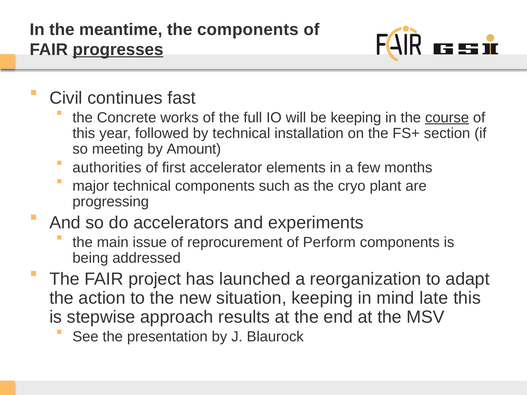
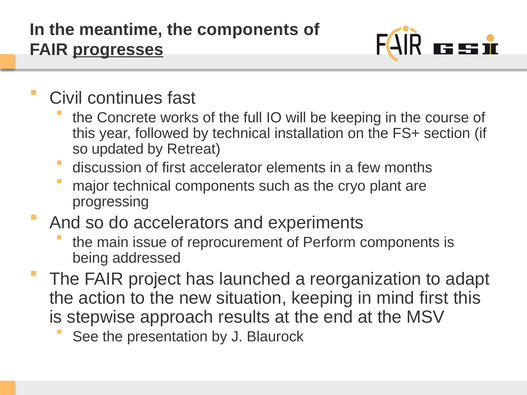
course underline: present -> none
meeting: meeting -> updated
Amount: Amount -> Retreat
authorities: authorities -> discussion
mind late: late -> first
